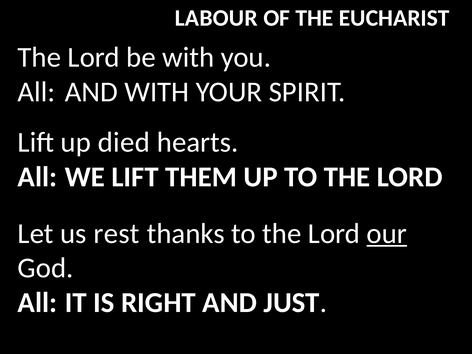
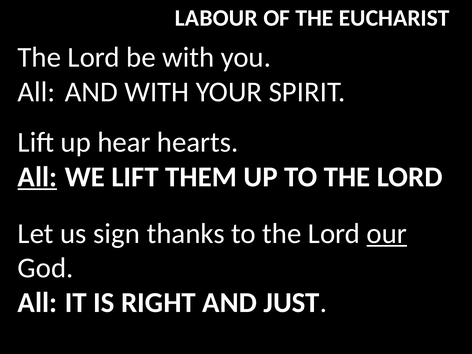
died: died -> hear
All at (37, 177) underline: none -> present
rest: rest -> sign
